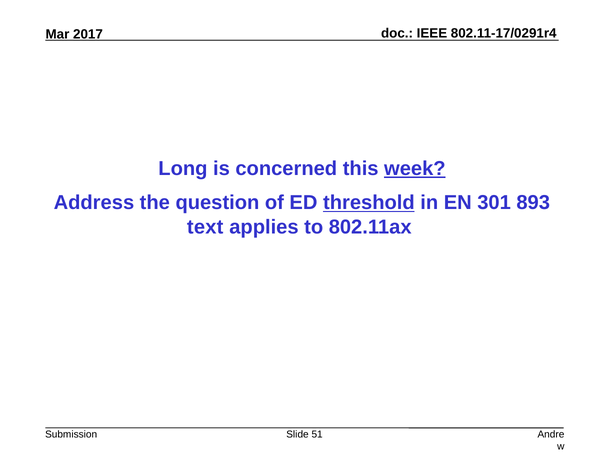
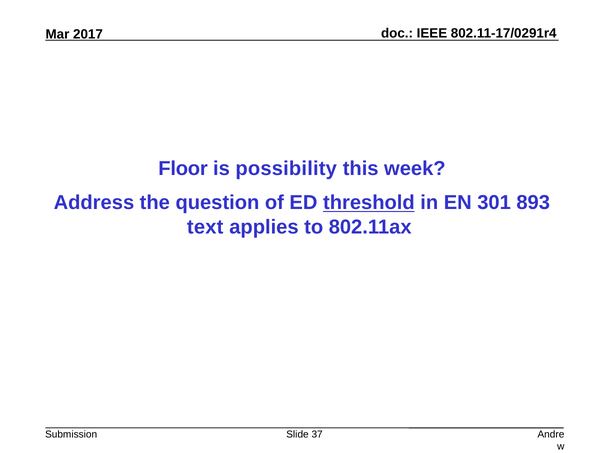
Long: Long -> Floor
concerned: concerned -> possibility
week underline: present -> none
51: 51 -> 37
